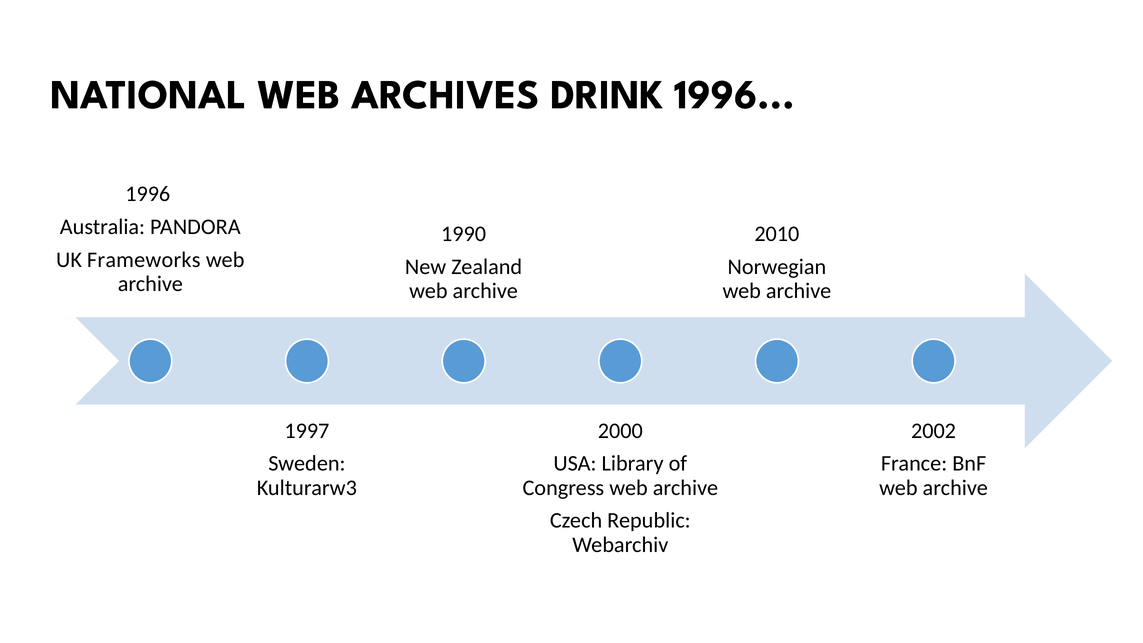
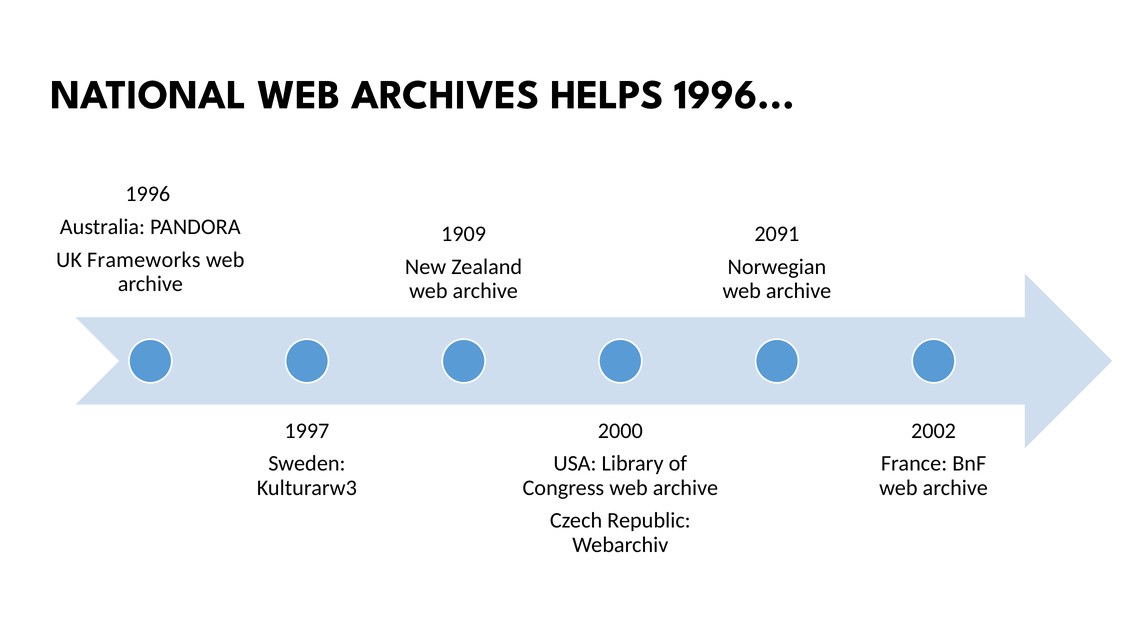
DRINK: DRINK -> HELPS
1990: 1990 -> 1909
2010: 2010 -> 2091
